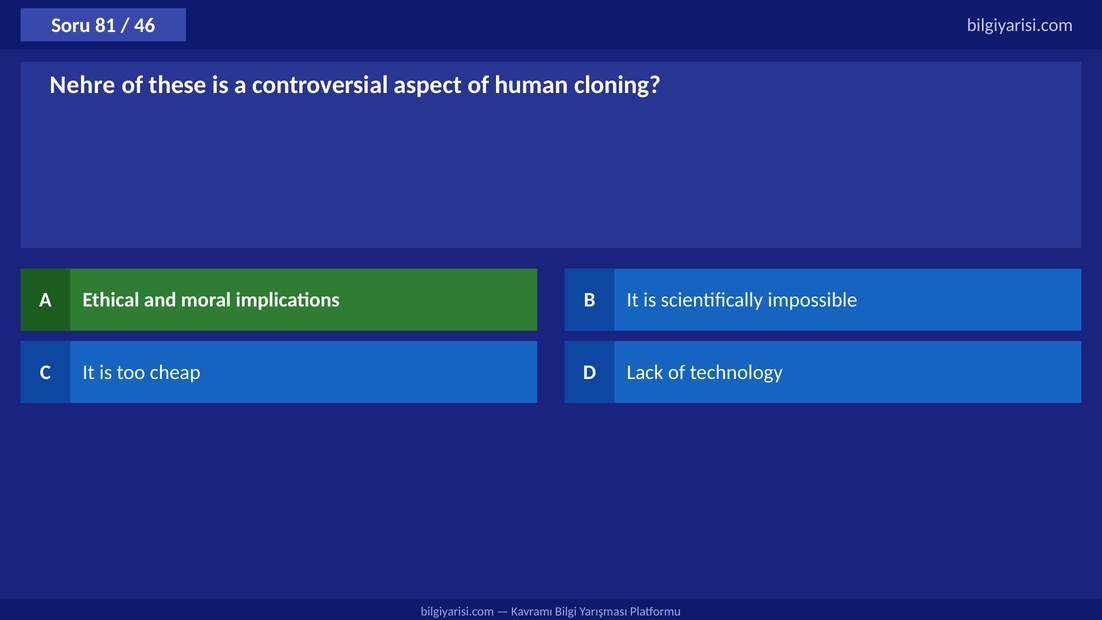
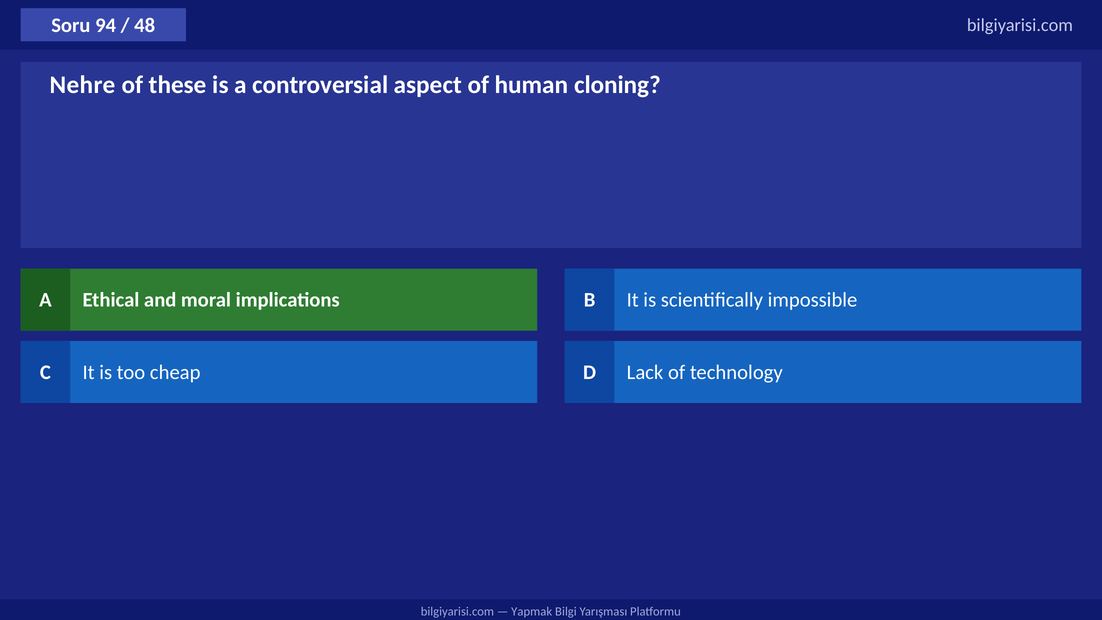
81: 81 -> 94
46: 46 -> 48
Kavramı: Kavramı -> Yapmak
